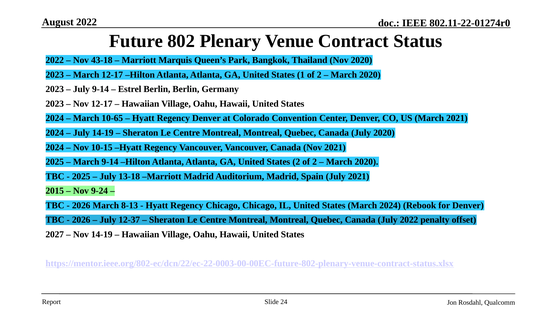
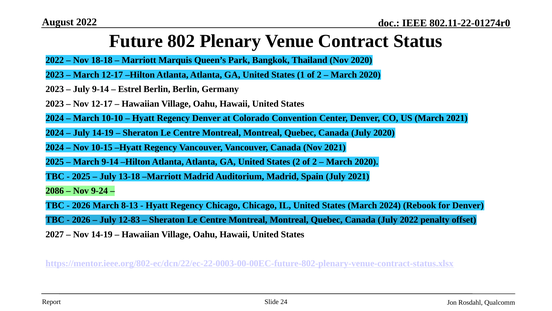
43-18: 43-18 -> 18-18
10-65: 10-65 -> 10-10
2015: 2015 -> 2086
12-37: 12-37 -> 12-83
